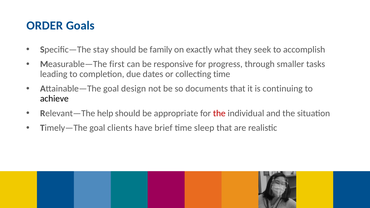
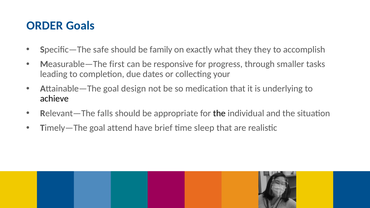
stay: stay -> safe
they seek: seek -> they
collecting time: time -> your
documents: documents -> medication
continuing: continuing -> underlying
help: help -> falls
the at (219, 113) colour: red -> black
clients: clients -> attend
